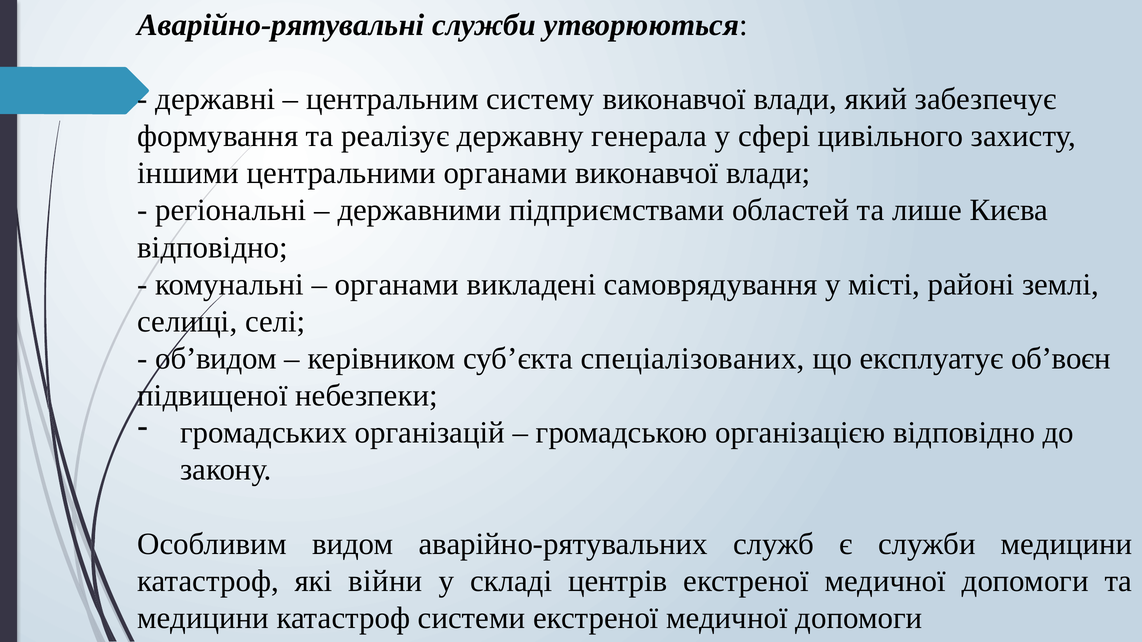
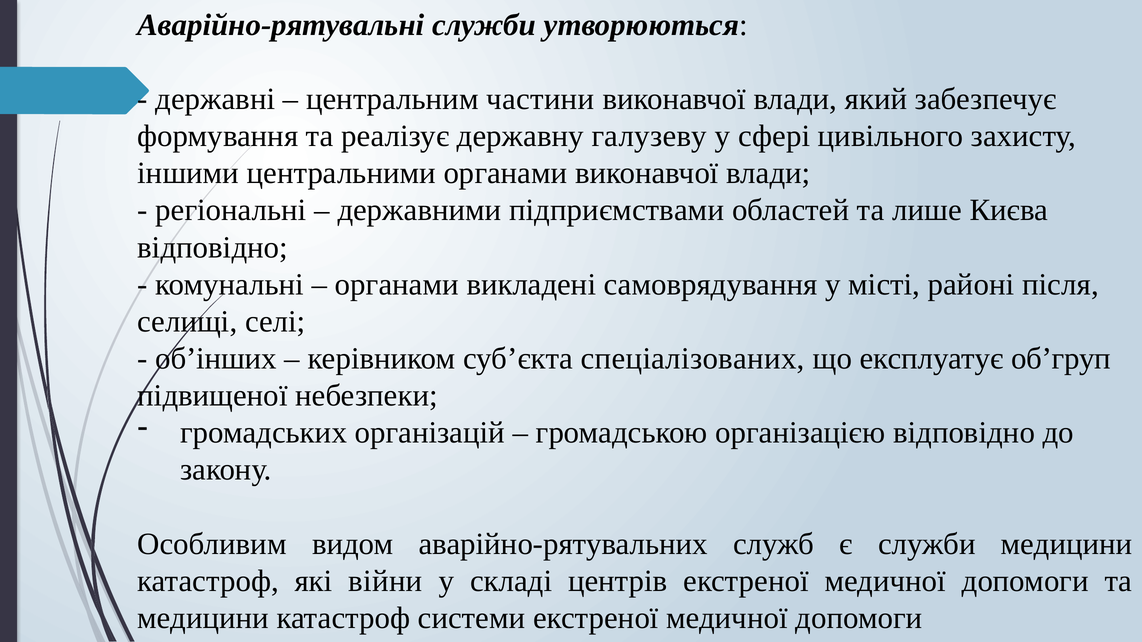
систему: систему -> частини
генерала: генерала -> галузеву
землі: землі -> після
об’видом: об’видом -> об’інших
об’воєн: об’воєн -> об’груп
